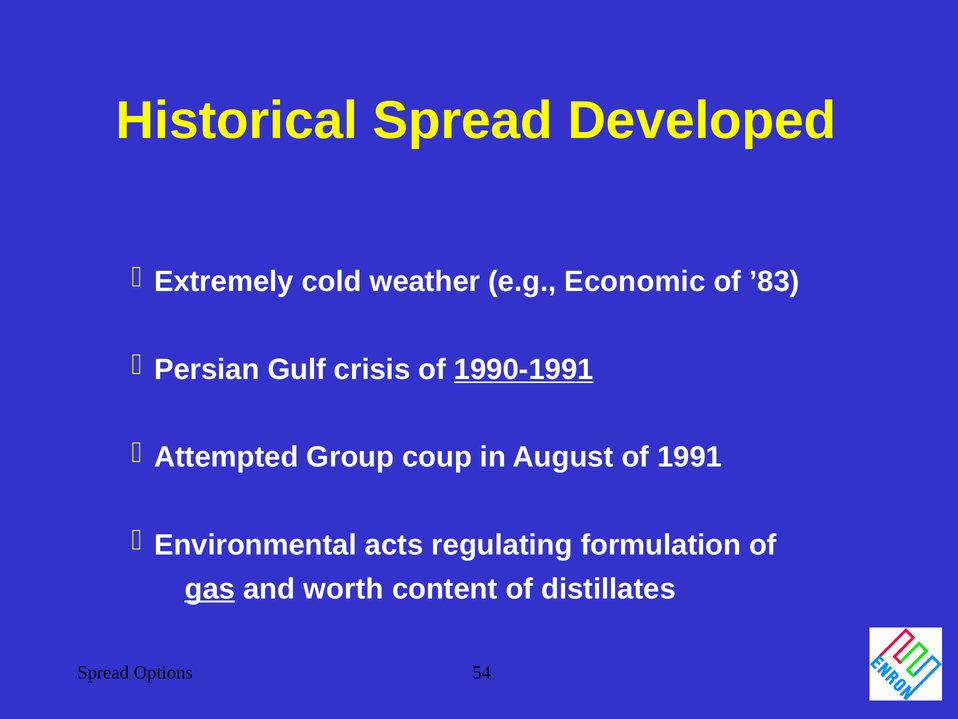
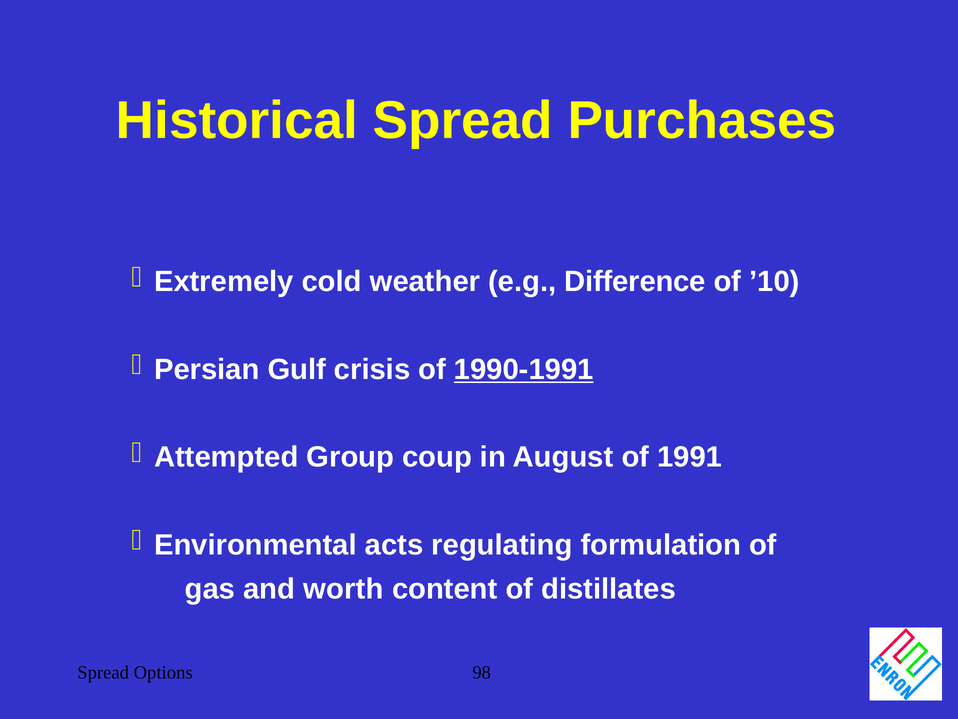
Developed: Developed -> Purchases
Economic: Economic -> Difference
’83: ’83 -> ’10
gas underline: present -> none
54: 54 -> 98
